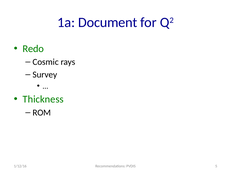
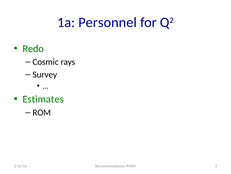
Document: Document -> Personnel
Thickness: Thickness -> Estimates
